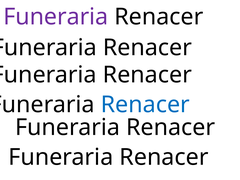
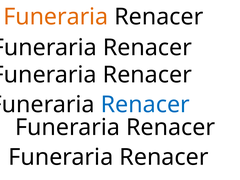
Funeraria at (56, 17) colour: purple -> orange
